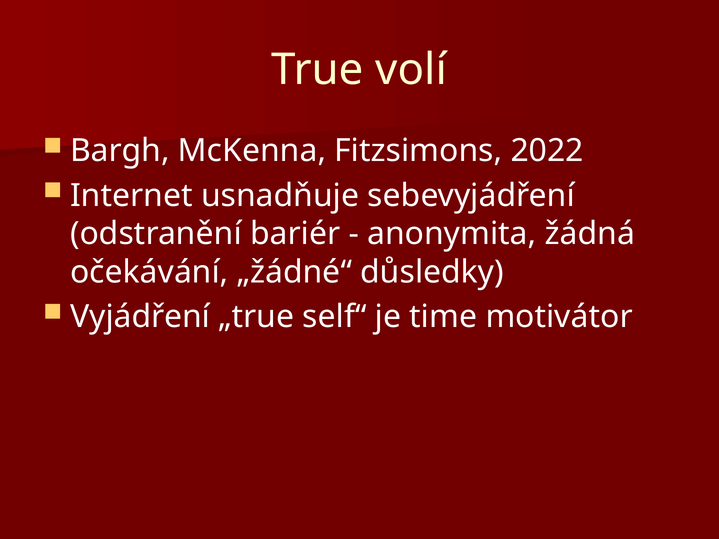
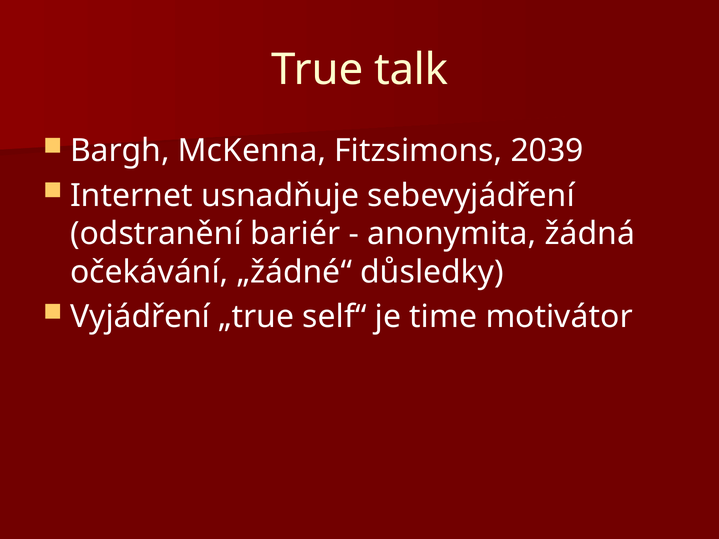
volí: volí -> talk
2022: 2022 -> 2039
